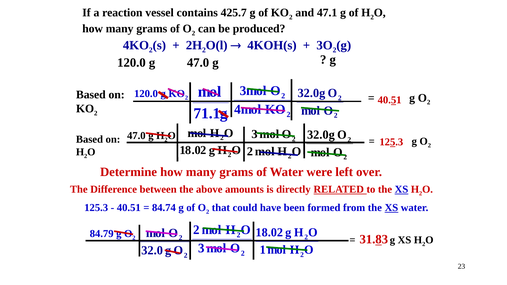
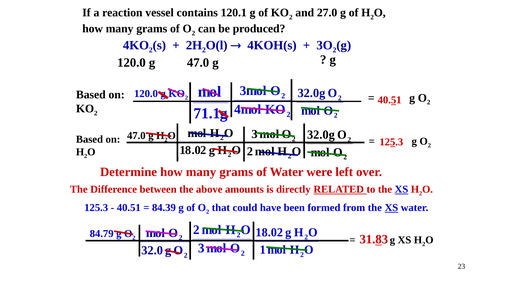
425.7: 425.7 -> 120.1
47.1: 47.1 -> 27.0
84.74: 84.74 -> 84.39
